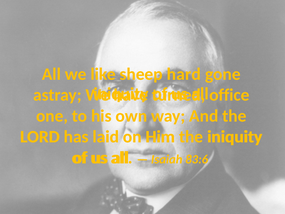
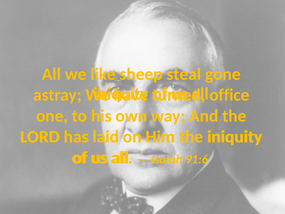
hard: hard -> steal
83:6: 83:6 -> 91:6
